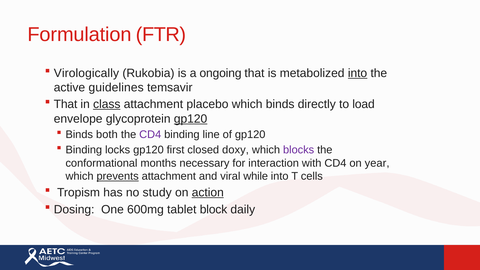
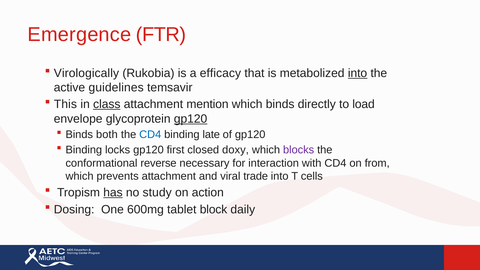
Formulation: Formulation -> Emergence
ongoing: ongoing -> efficacy
That at (66, 104): That -> This
placebo: placebo -> mention
CD4 at (150, 135) colour: purple -> blue
line: line -> late
months: months -> reverse
year: year -> from
prevents underline: present -> none
while: while -> trade
has underline: none -> present
action underline: present -> none
